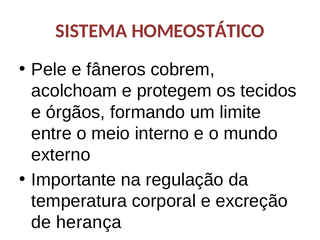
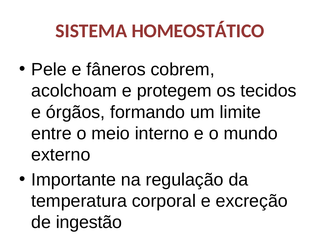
herança: herança -> ingestão
